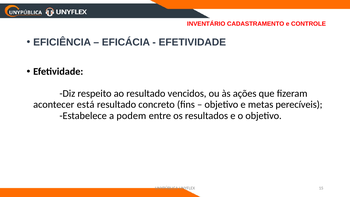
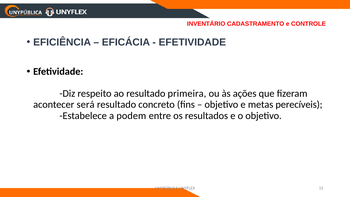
vencidos: vencidos -> primeira
está: está -> será
